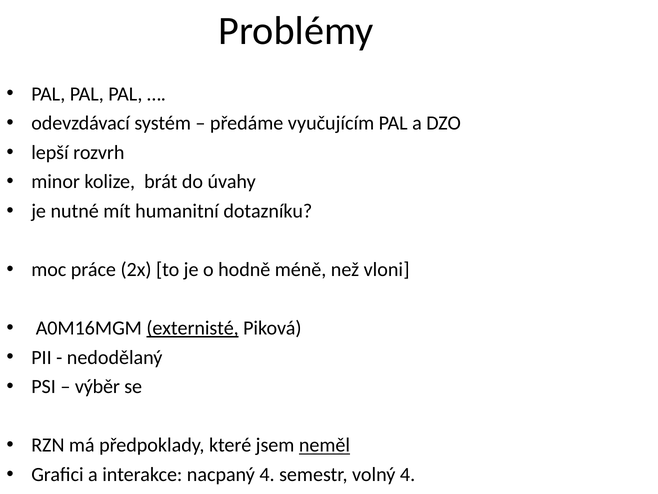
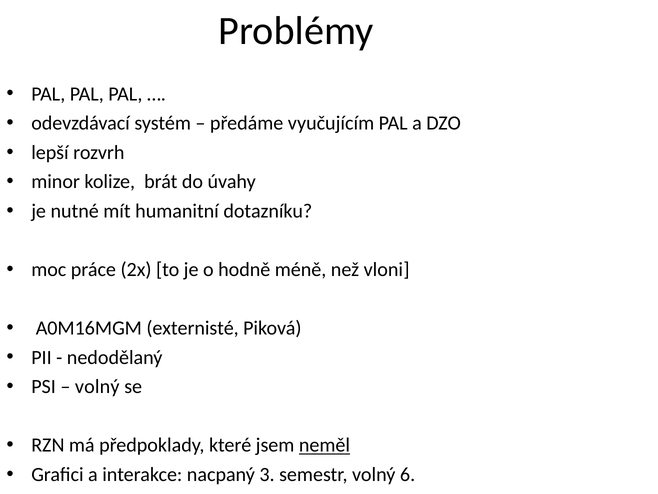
externisté underline: present -> none
výběr at (97, 386): výběr -> volný
nacpaný 4: 4 -> 3
volný 4: 4 -> 6
